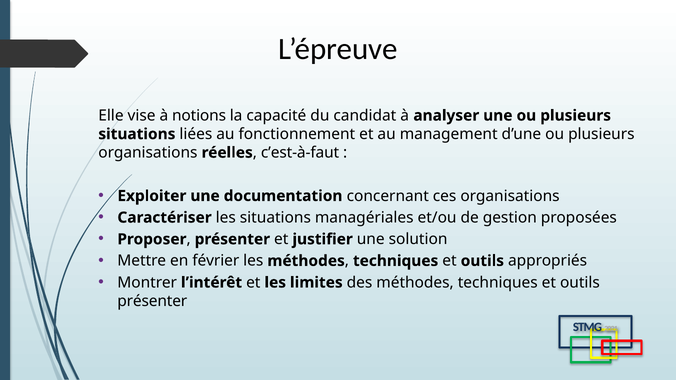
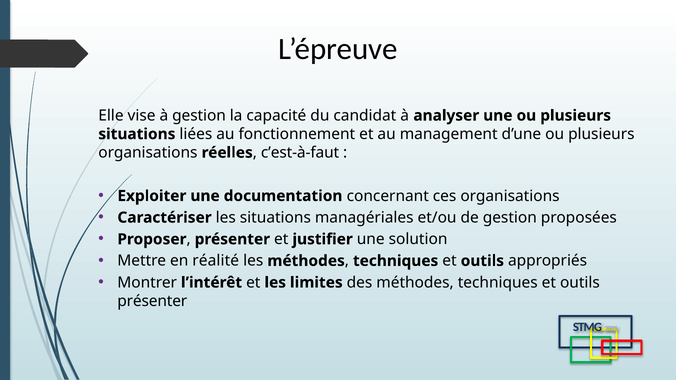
à notions: notions -> gestion
février: février -> réalité
